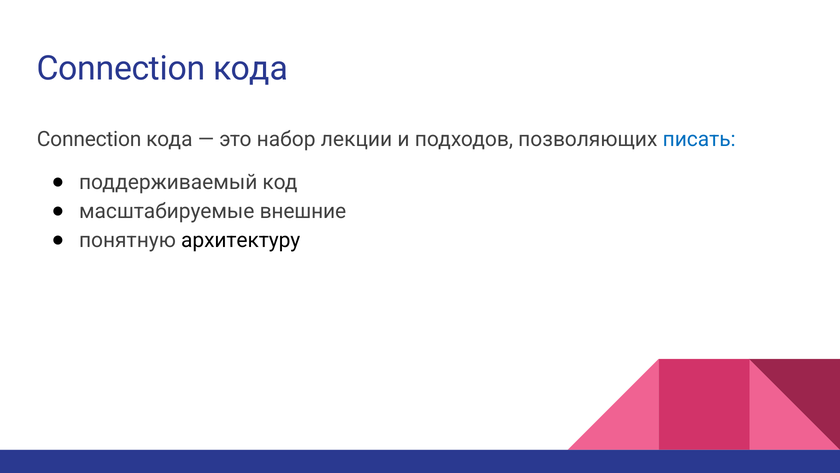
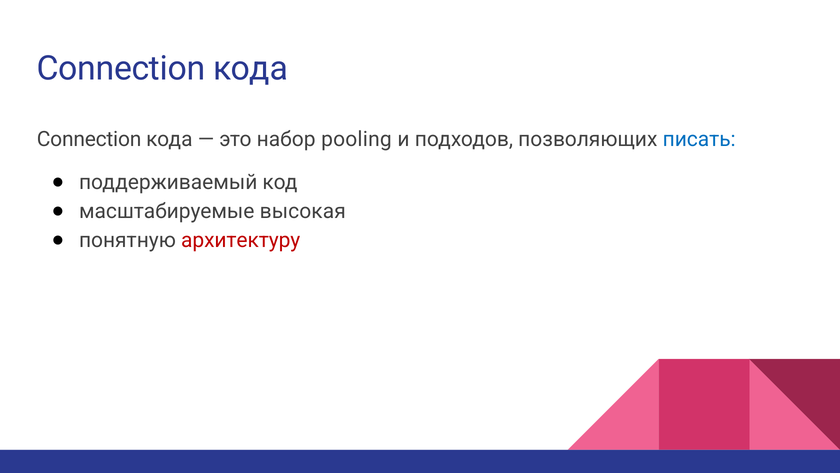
лекции: лекции -> pooling
внешние: внешние -> высокая
архитектуру colour: black -> red
